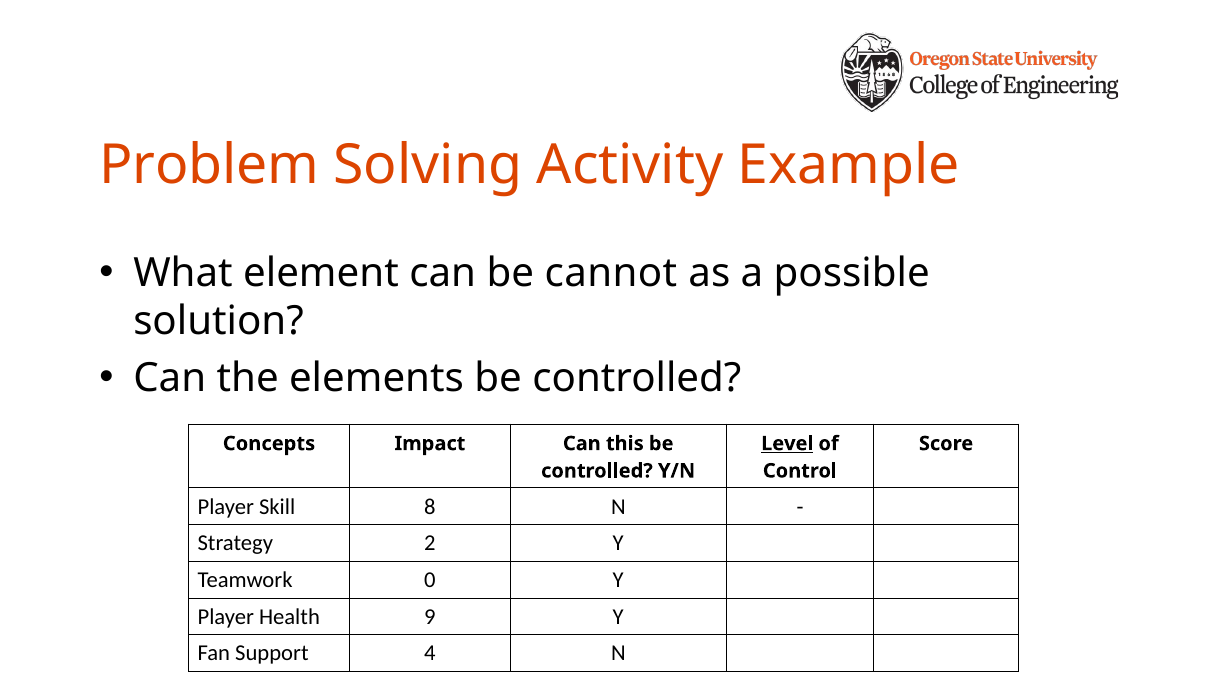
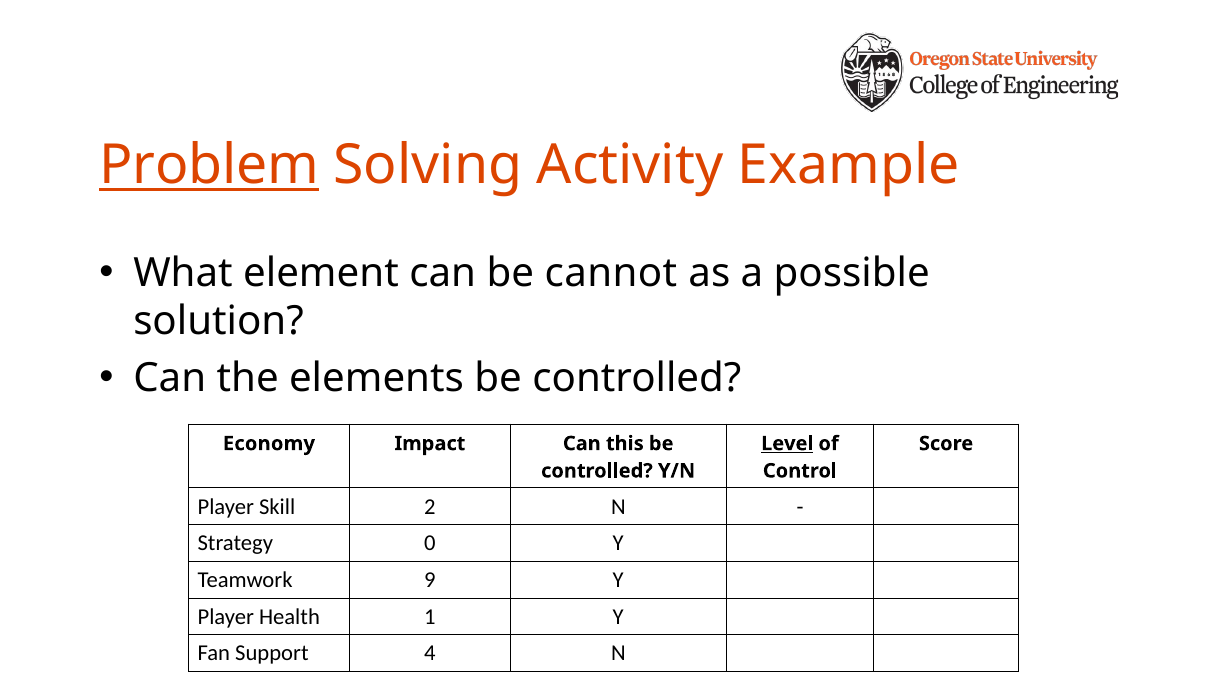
Problem underline: none -> present
Concepts: Concepts -> Economy
8: 8 -> 2
2: 2 -> 0
0: 0 -> 9
9: 9 -> 1
